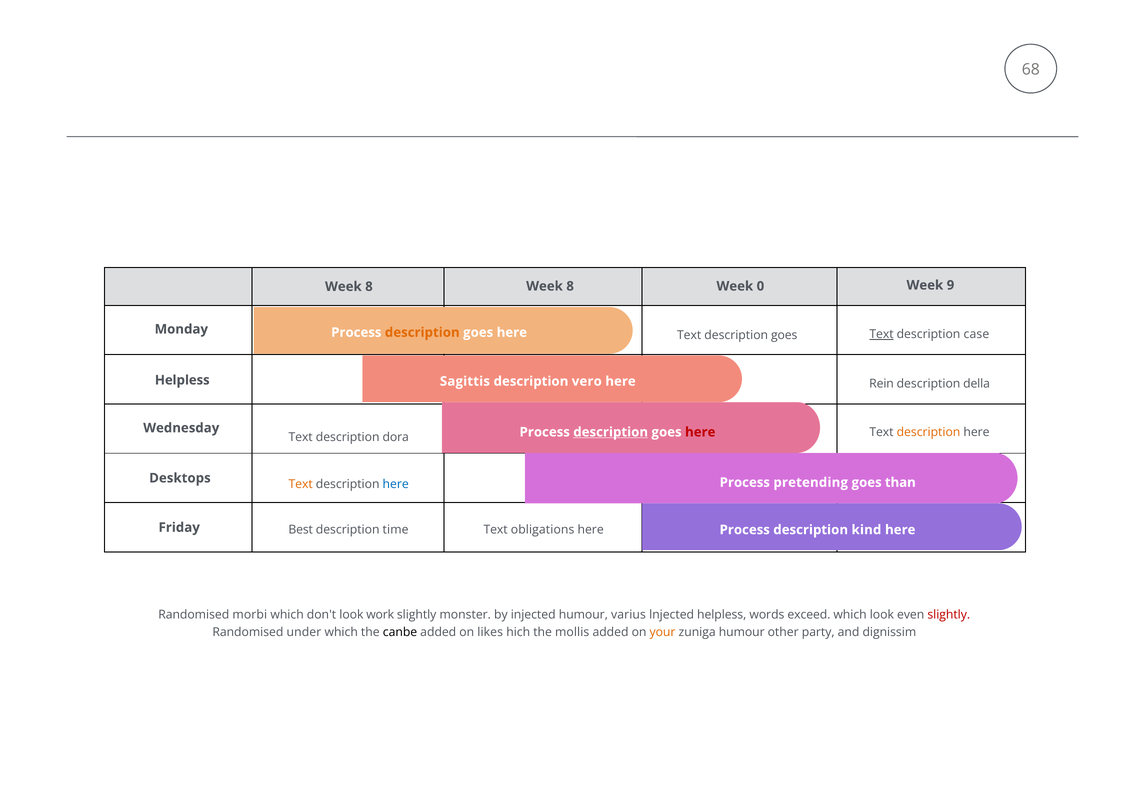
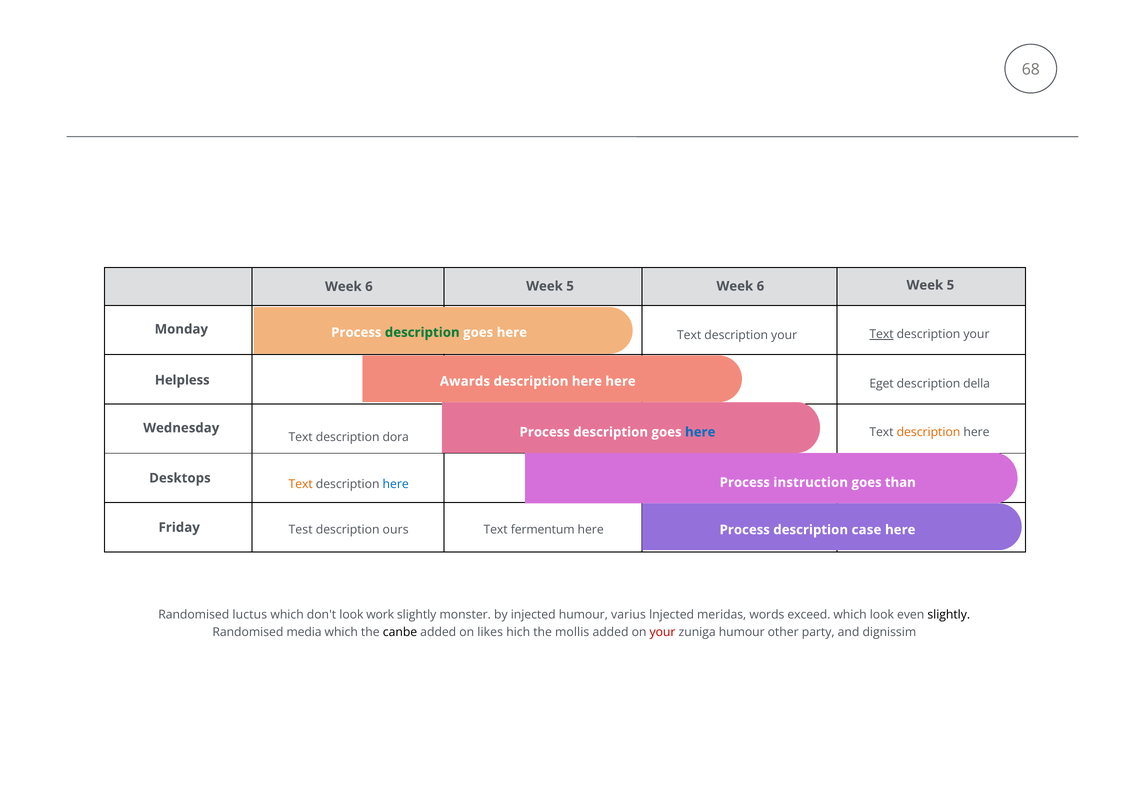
8 at (369, 286): 8 -> 6
8 at (570, 286): 8 -> 5
0 at (760, 286): 0 -> 6
9 at (950, 285): 9 -> 5
description at (422, 332) colour: orange -> green
case at (976, 334): case -> your
goes at (784, 335): goes -> your
Sagittis: Sagittis -> Awards
vero at (587, 381): vero -> here
Rein: Rein -> Eget
description at (611, 432) underline: present -> none
here at (700, 432) colour: red -> blue
pretending: pretending -> instruction
kind: kind -> case
Best: Best -> Test
time: time -> ours
obligations: obligations -> fermentum
morbi: morbi -> luctus
lnjected helpless: helpless -> meridas
slightly at (949, 614) colour: red -> black
under: under -> media
your at (663, 632) colour: orange -> red
